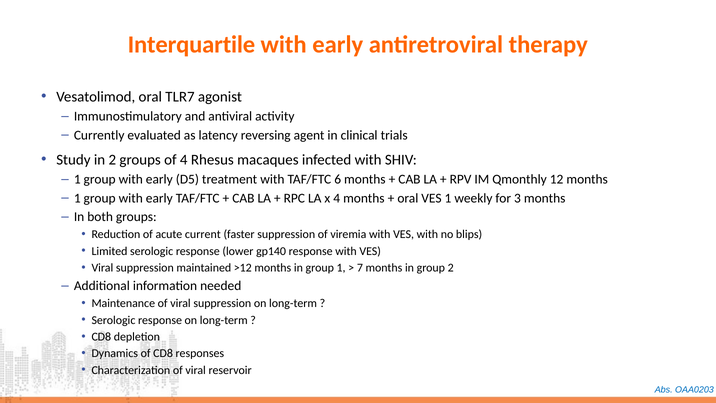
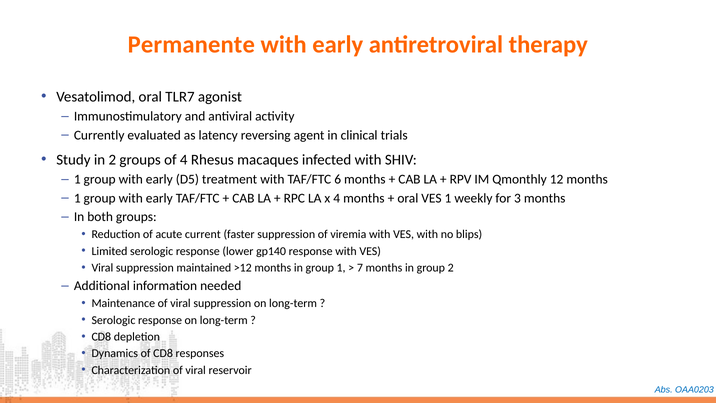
Interquartile: Interquartile -> Permanente
